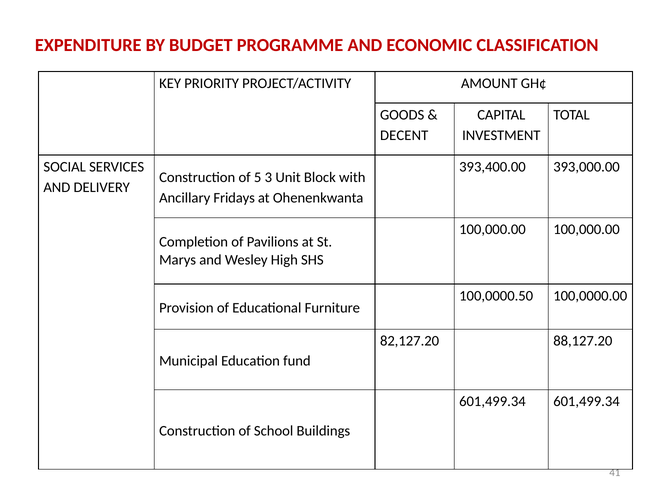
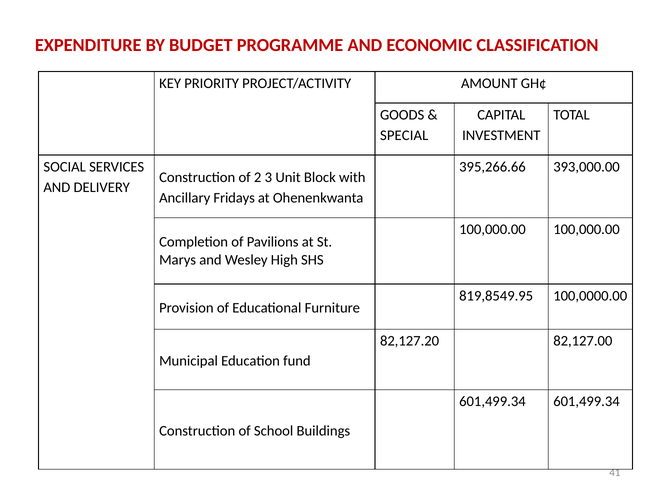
DECENT: DECENT -> SPECIAL
393,400.00: 393,400.00 -> 395,266.66
5: 5 -> 2
100,0000.50: 100,0000.50 -> 819,8549.95
88,127.20: 88,127.20 -> 82,127.00
